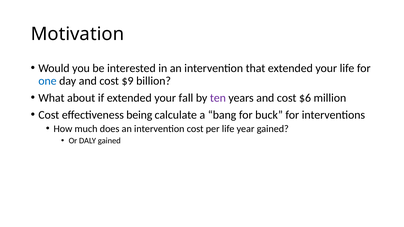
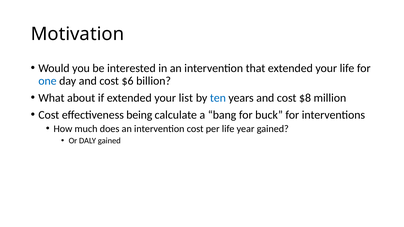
$9: $9 -> $6
fall: fall -> list
ten colour: purple -> blue
$6: $6 -> $8
